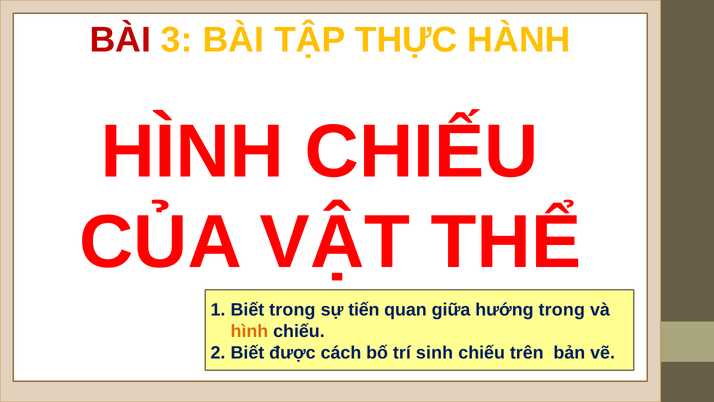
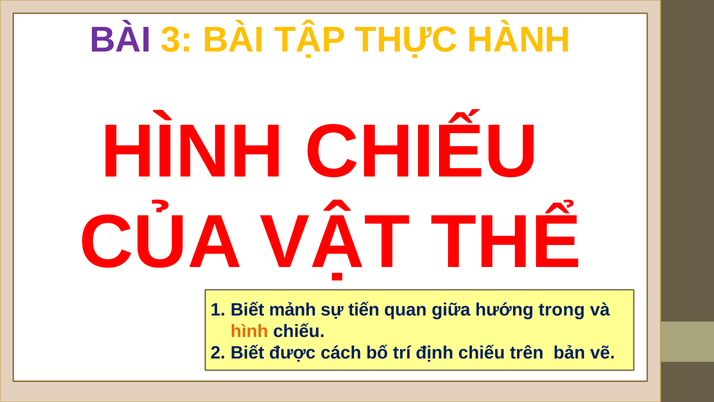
BÀI at (120, 40) colour: red -> purple
Biết trong: trong -> mảnh
sinh: sinh -> định
